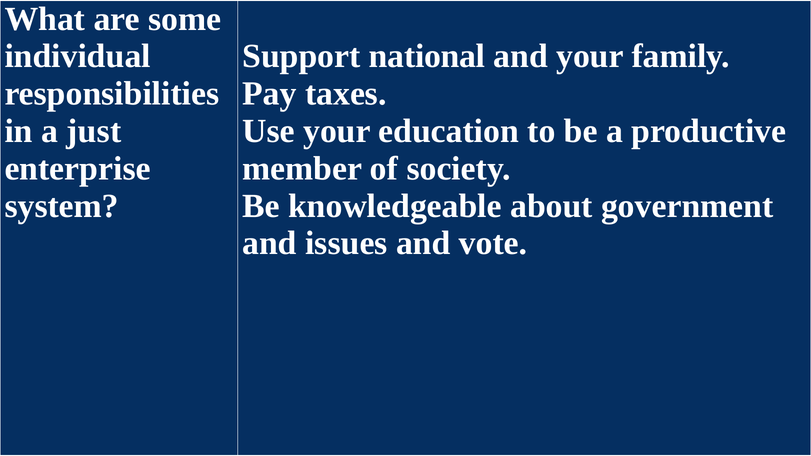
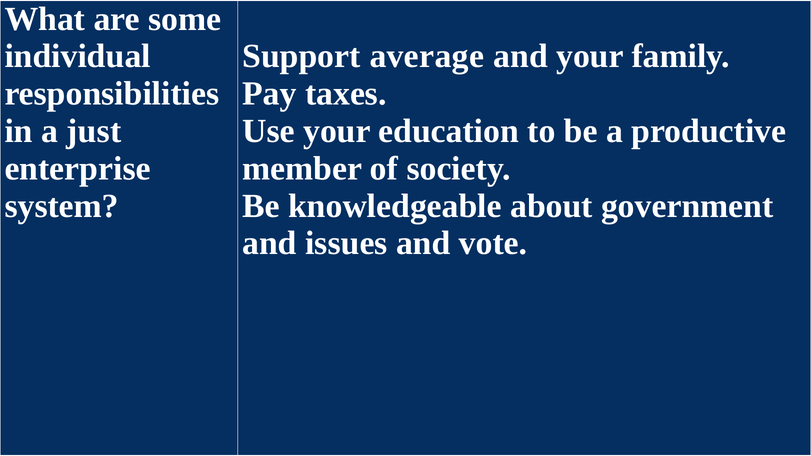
national: national -> average
